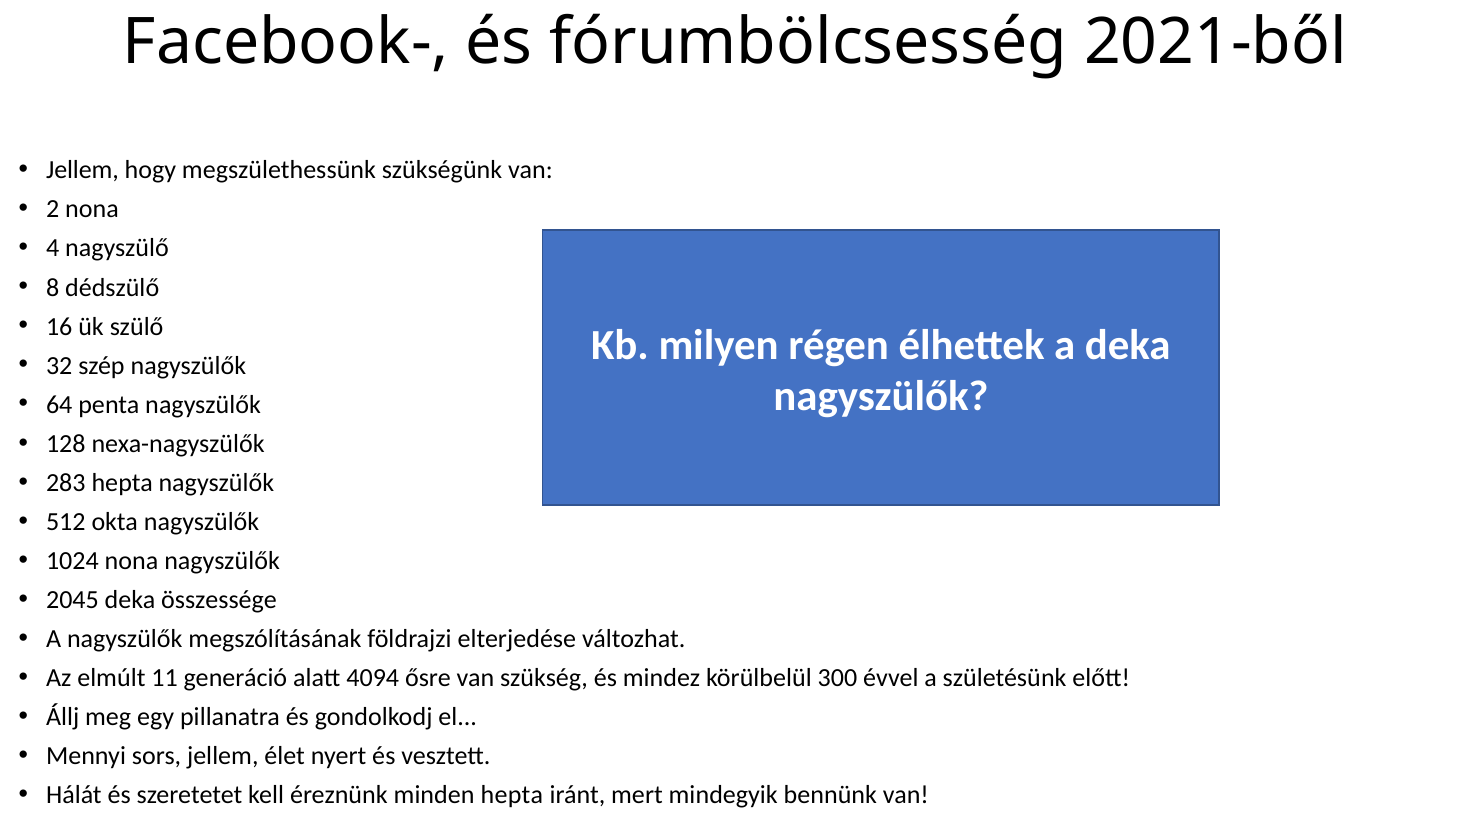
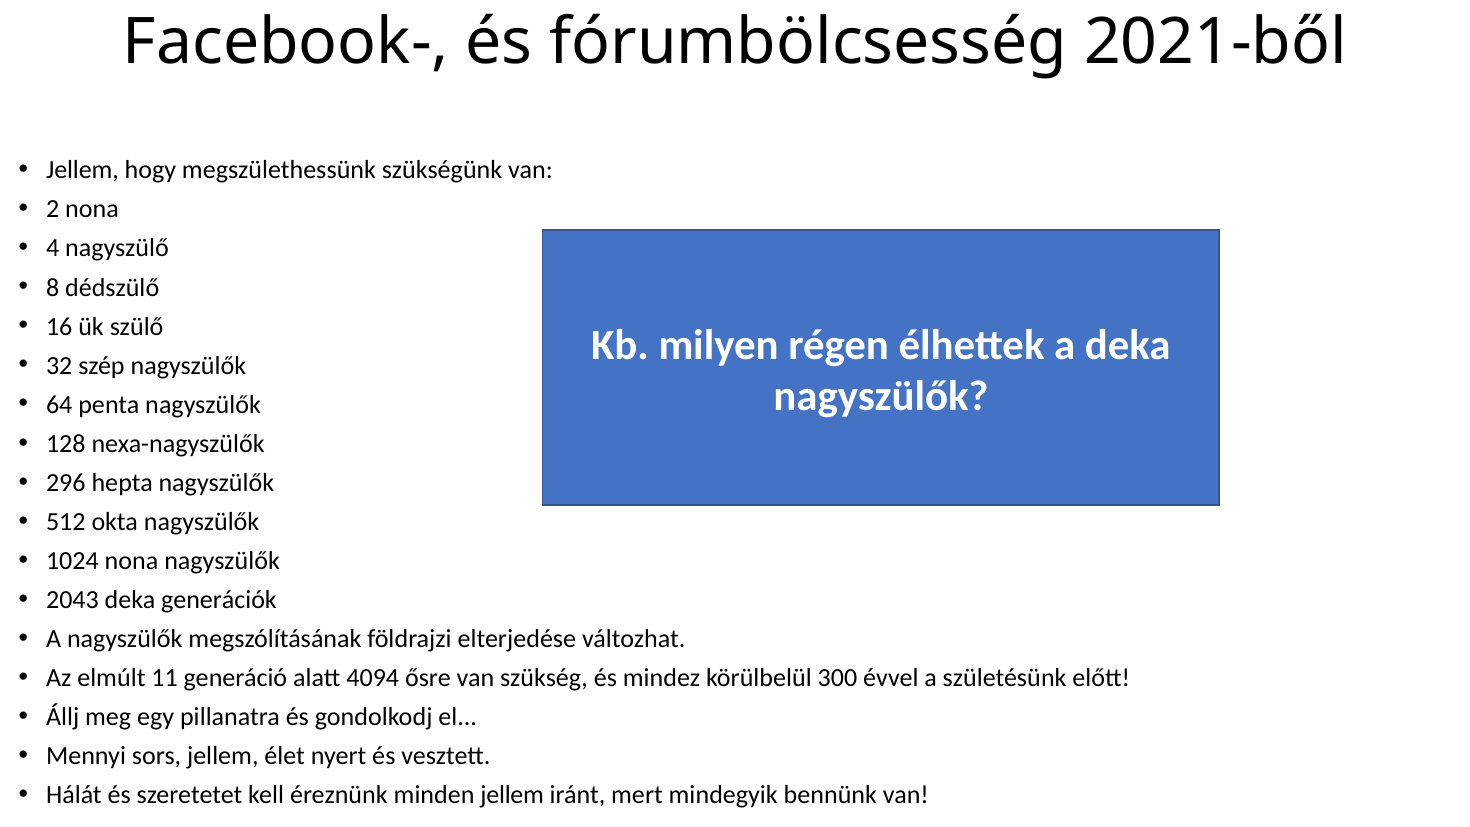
283: 283 -> 296
2045: 2045 -> 2043
összessége: összessége -> generációk
minden hepta: hepta -> jellem
